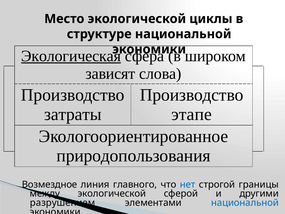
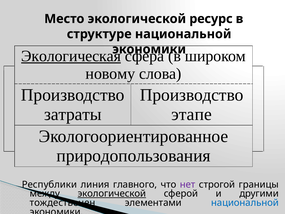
циклы: циклы -> ресурс
зависят: зависят -> новому
Возмездное: Возмездное -> Республики
нет colour: blue -> purple
экологической at (112, 193) underline: none -> present
разрушением: разрушением -> тождественен
